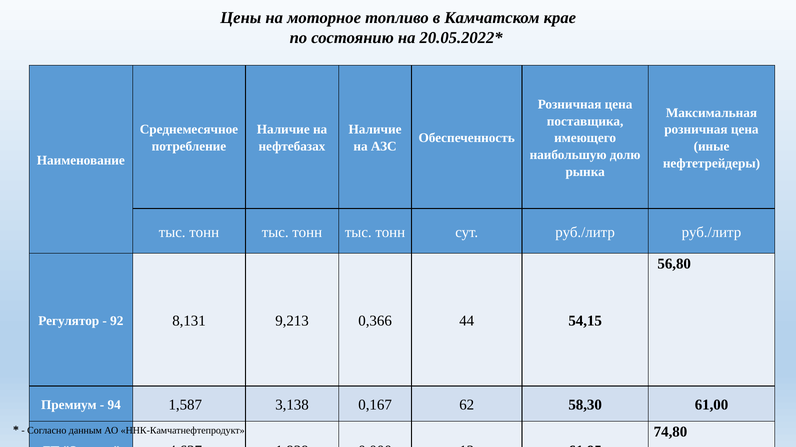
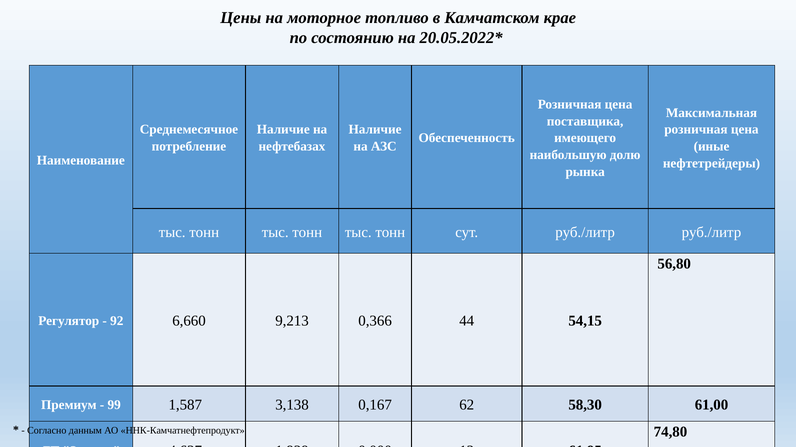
8,131: 8,131 -> 6,660
94: 94 -> 99
